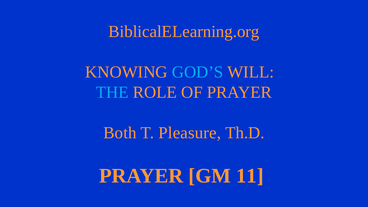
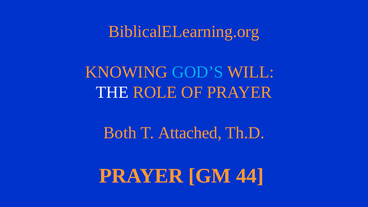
THE colour: light blue -> white
Pleasure: Pleasure -> Attached
11: 11 -> 44
